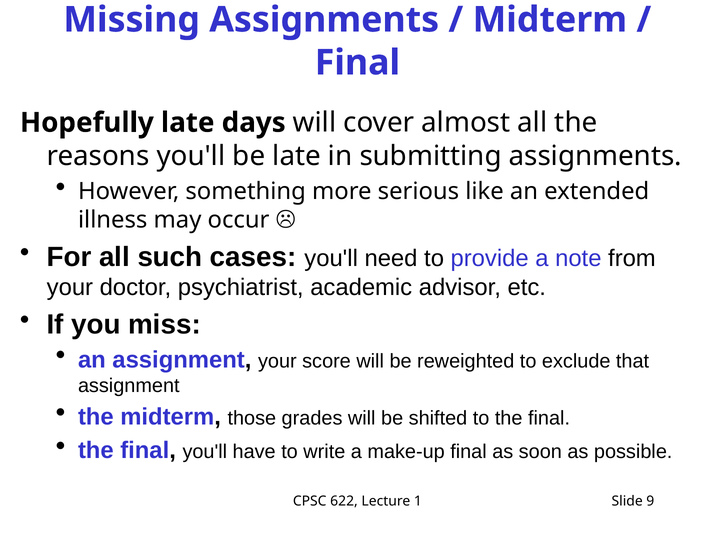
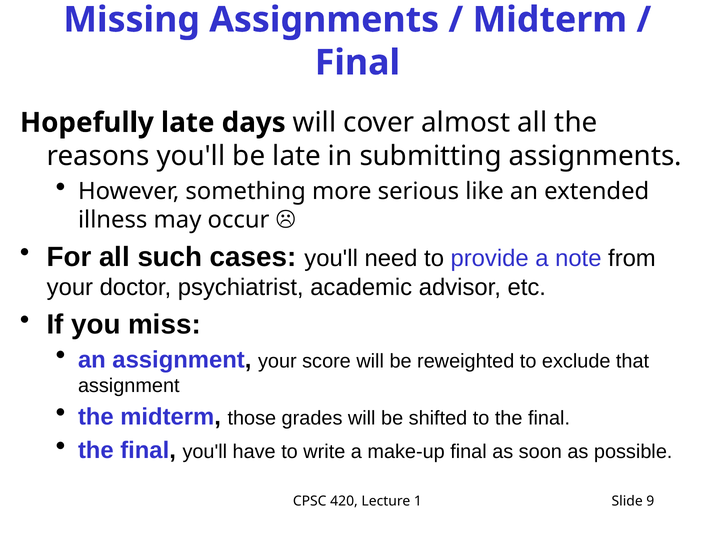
622: 622 -> 420
